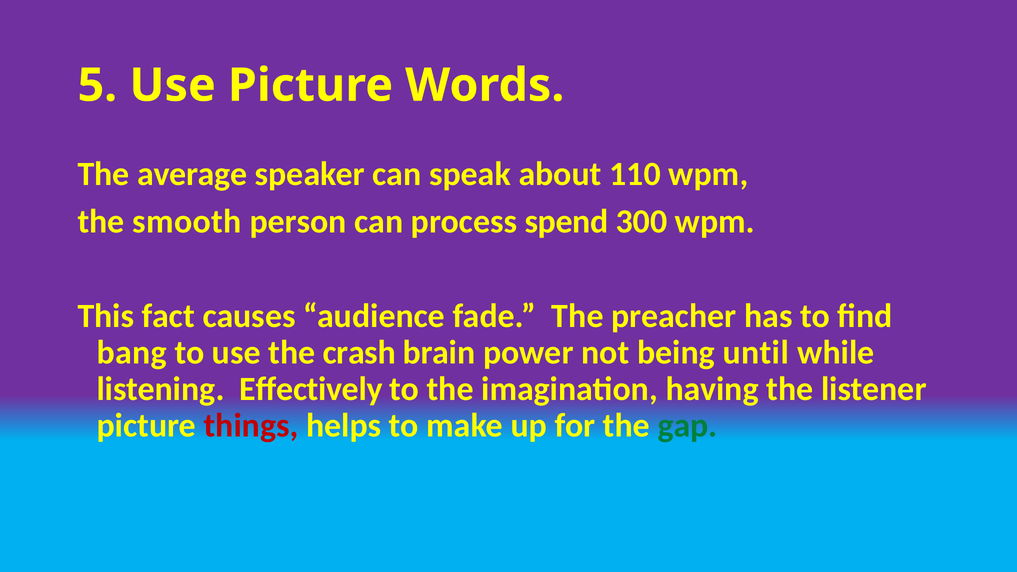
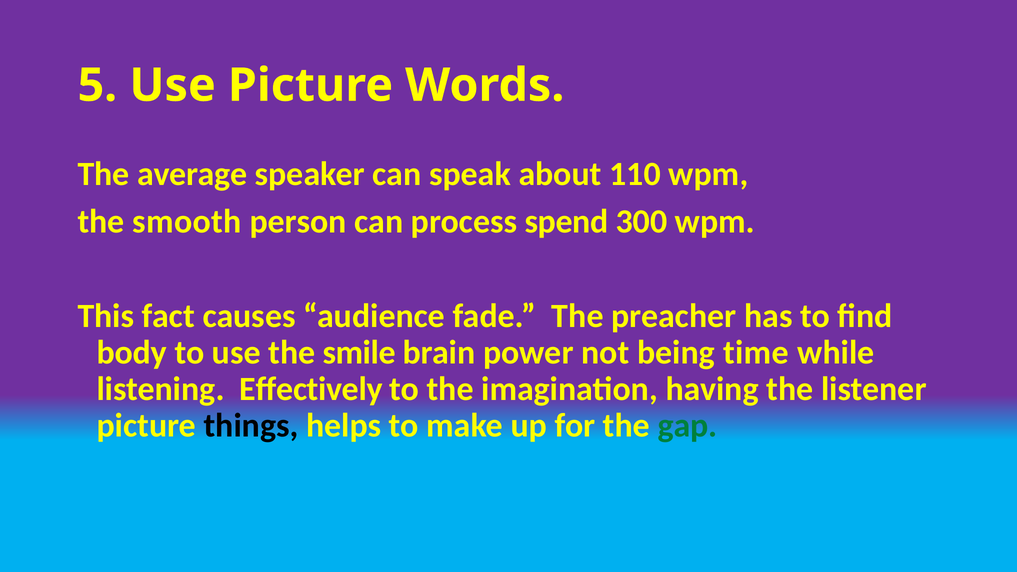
bang: bang -> body
crash: crash -> smile
until: until -> time
things colour: red -> black
